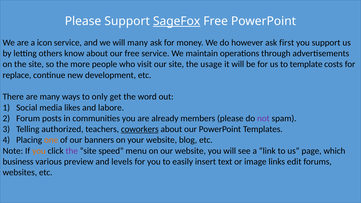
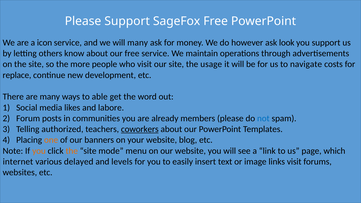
SageFox underline: present -> none
first: first -> look
template: template -> navigate
only: only -> able
not colour: purple -> blue
the at (72, 151) colour: purple -> orange
speed: speed -> mode
business: business -> internet
preview: preview -> delayed
links edit: edit -> visit
